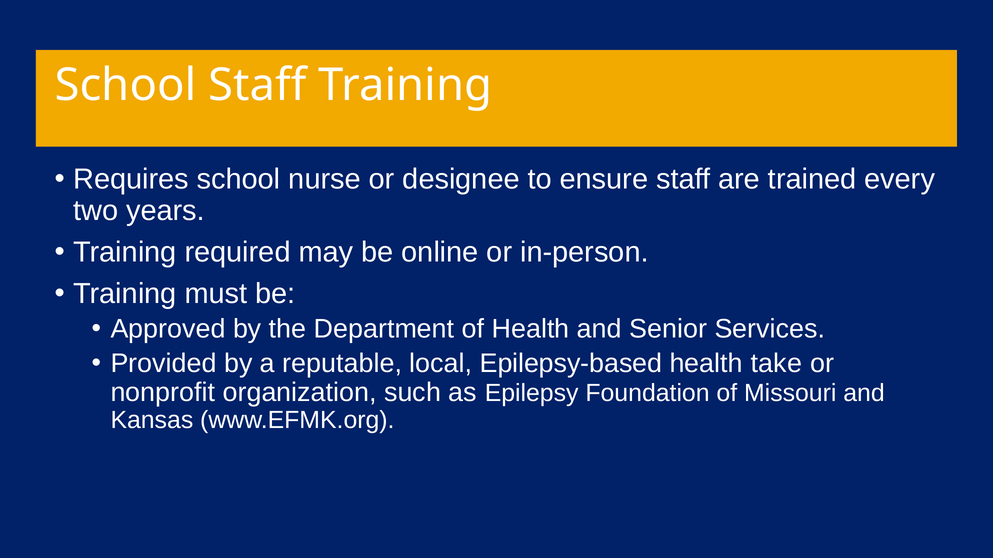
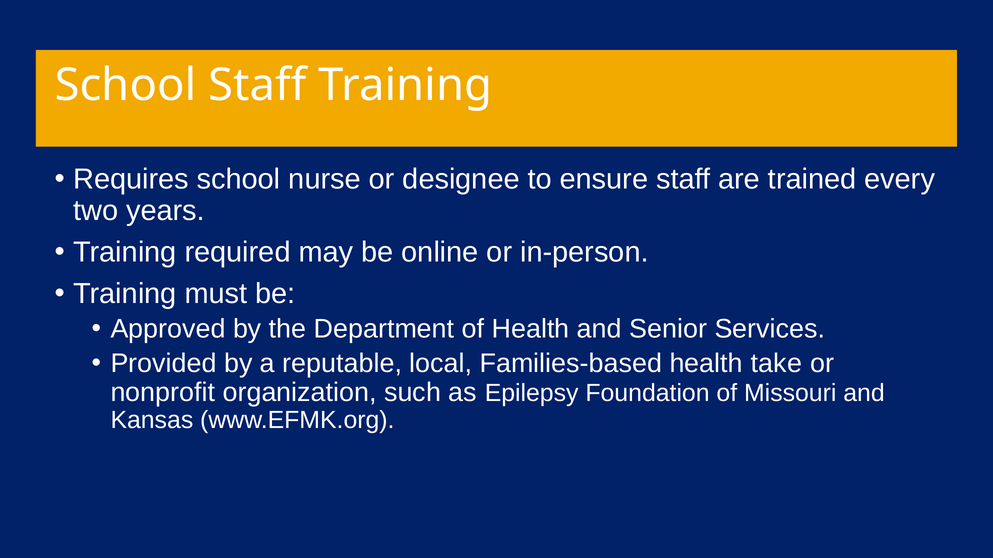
Epilepsy-based: Epilepsy-based -> Families-based
